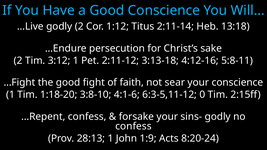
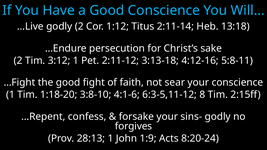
0: 0 -> 8
confess at (133, 126): confess -> forgives
